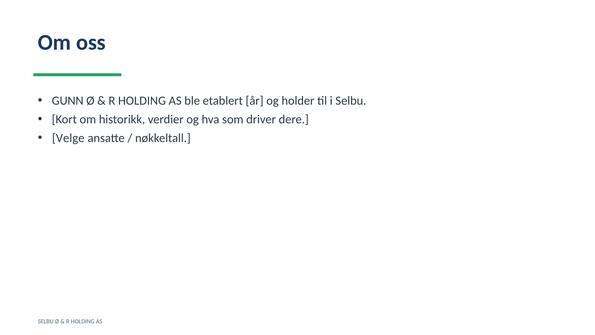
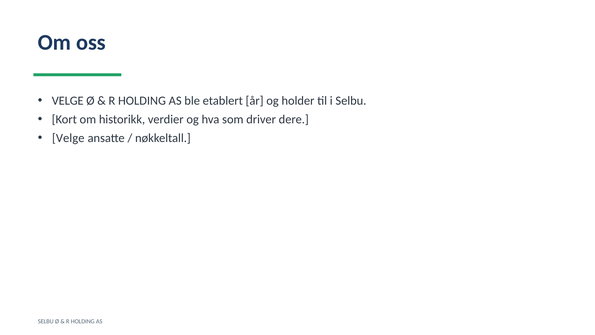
GUNN at (68, 101): GUNN -> VELGE
